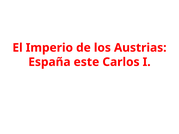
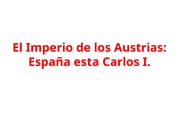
este: este -> esta
